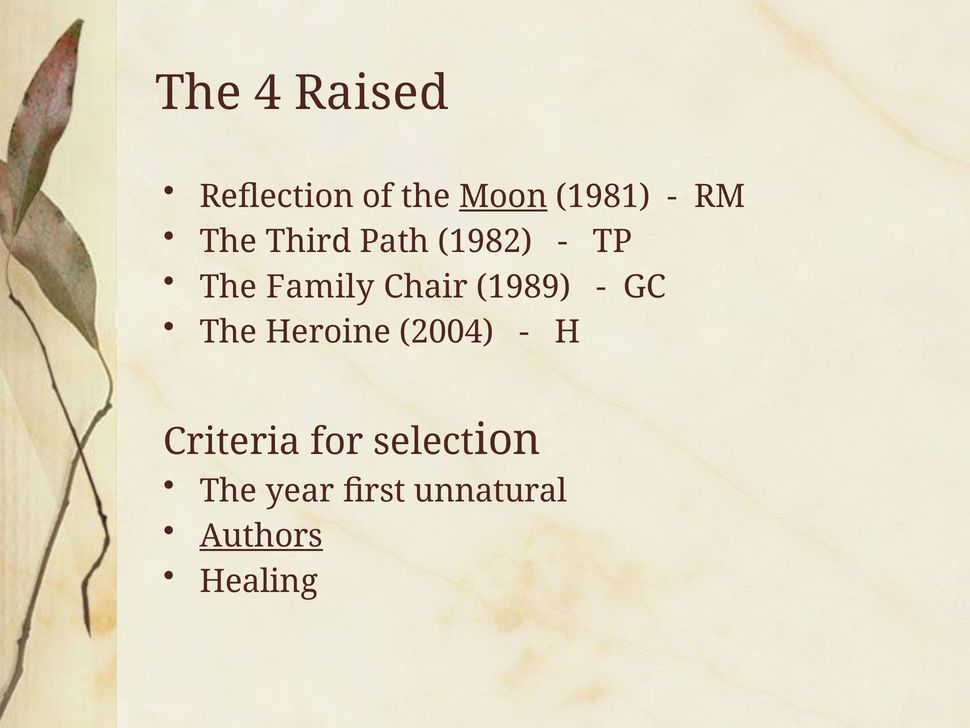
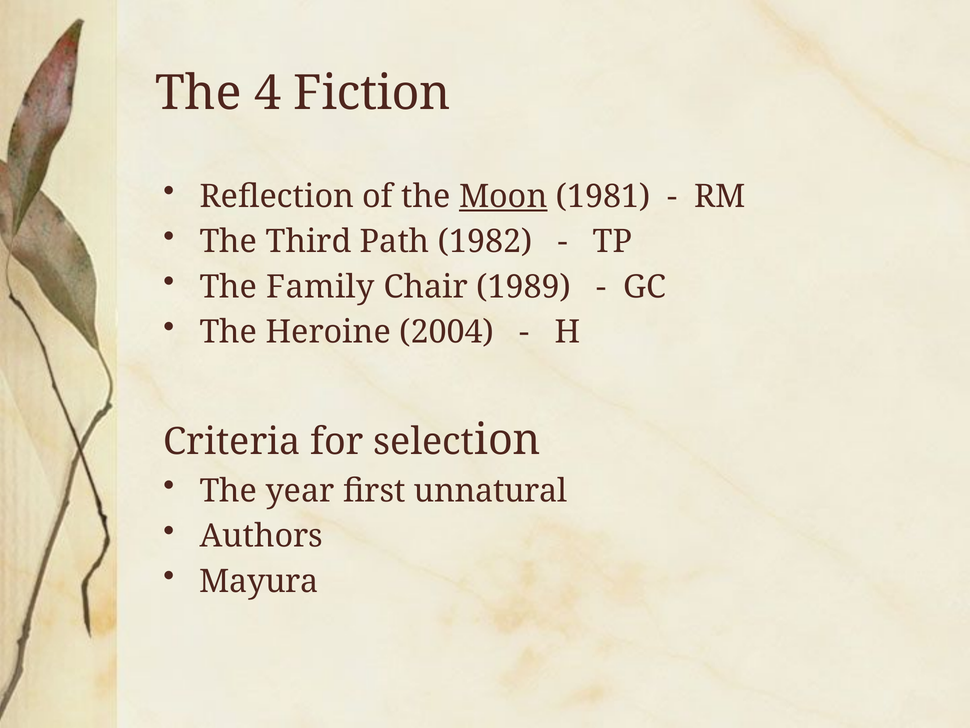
Raised: Raised -> Fiction
Authors underline: present -> none
Healing: Healing -> Mayura
